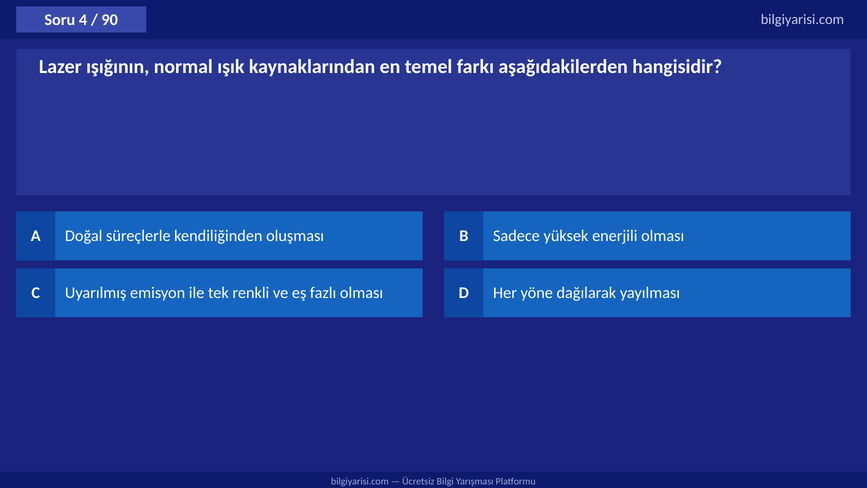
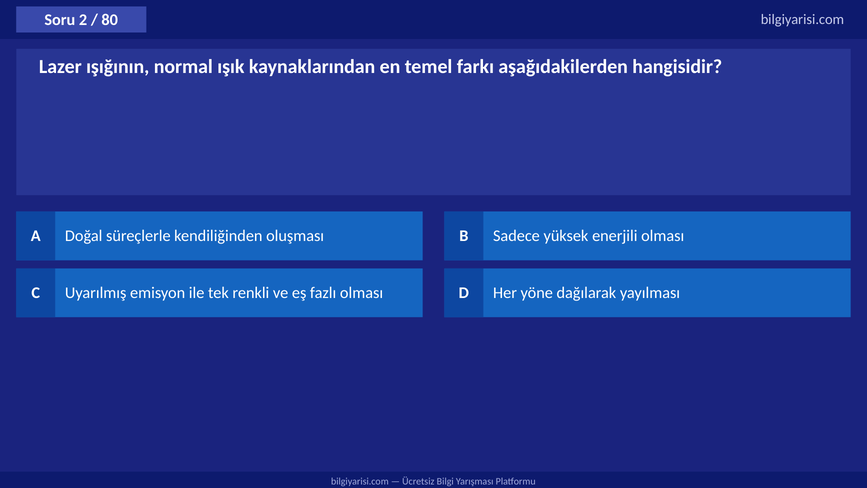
4: 4 -> 2
90: 90 -> 80
